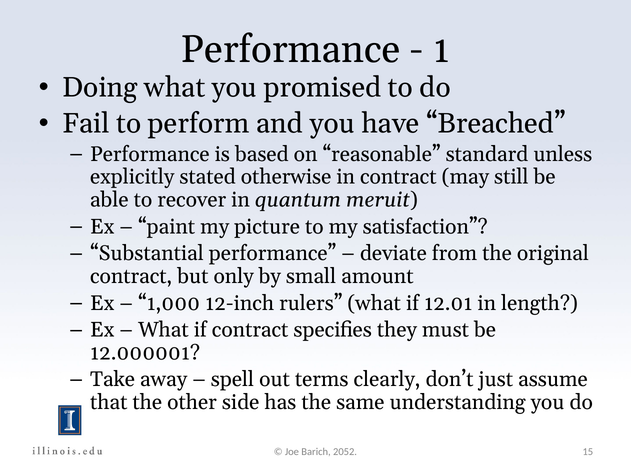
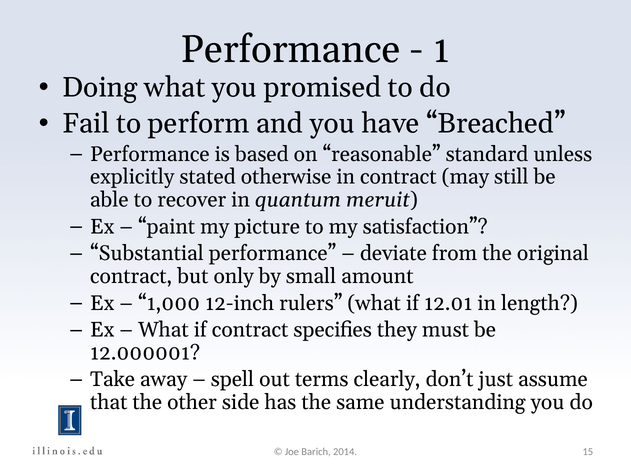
2052: 2052 -> 2014
